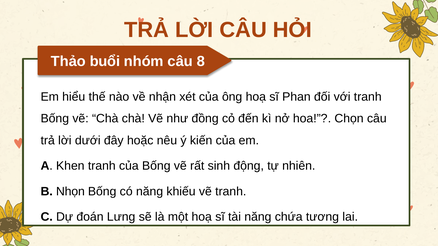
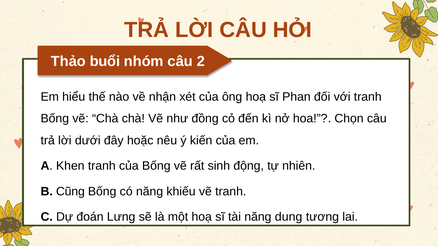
8: 8 -> 2
Nhọn: Nhọn -> Cũng
chứa: chứa -> dung
